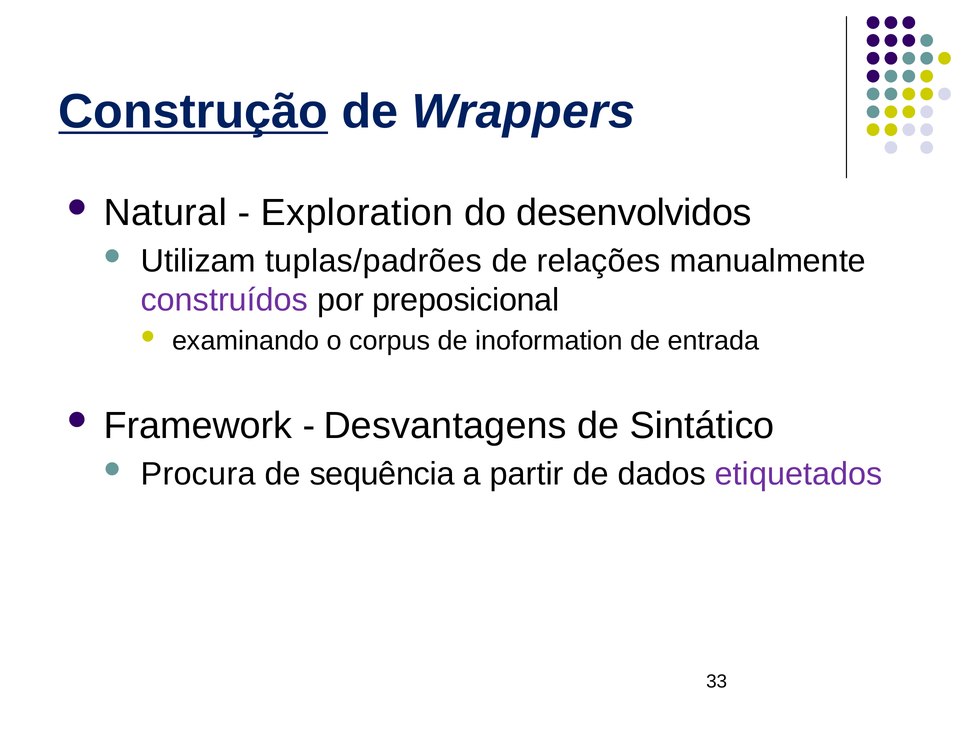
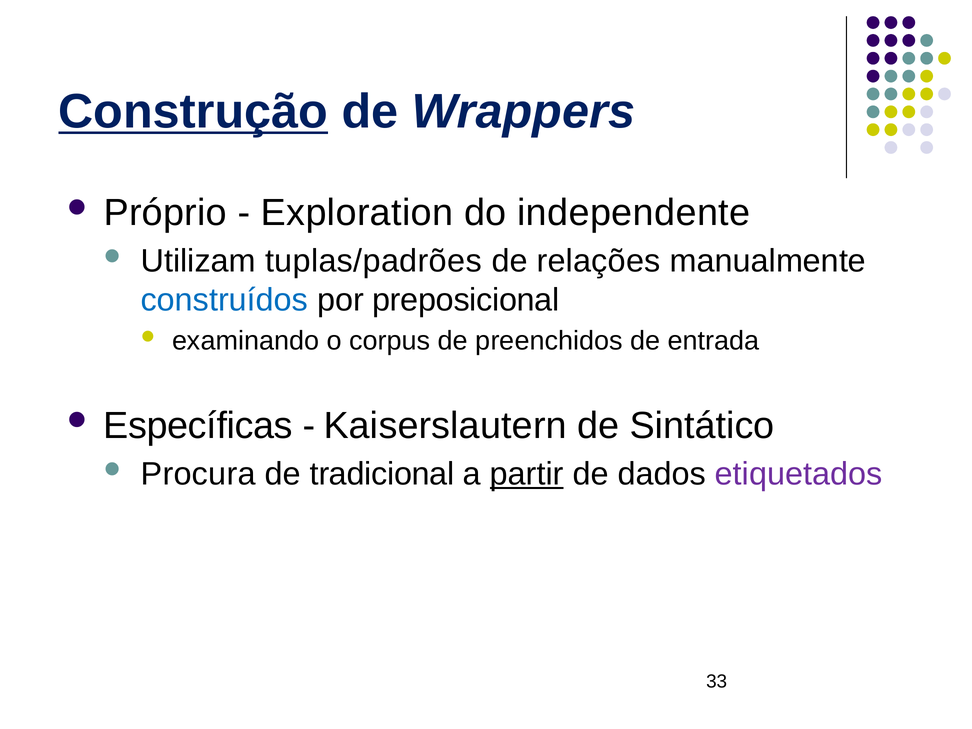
Natural: Natural -> Próprio
desenvolvidos: desenvolvidos -> independente
construídos colour: purple -> blue
inoformation: inoformation -> preenchidos
Framework: Framework -> Específicas
Desvantagens: Desvantagens -> Kaiserslautern
sequência: sequência -> tradicional
partir underline: none -> present
